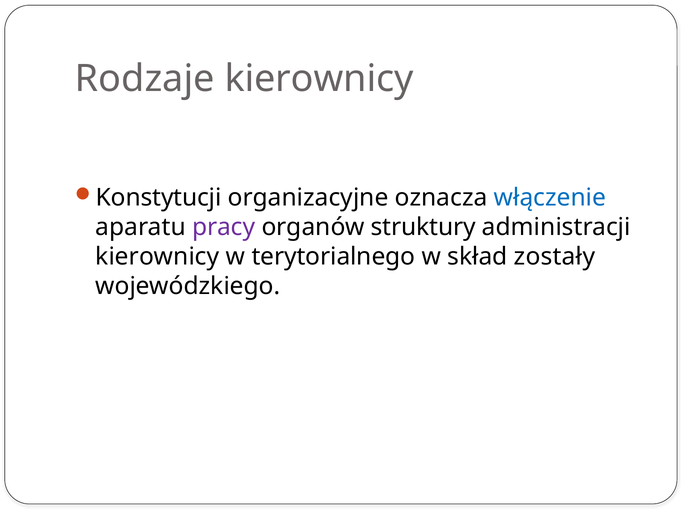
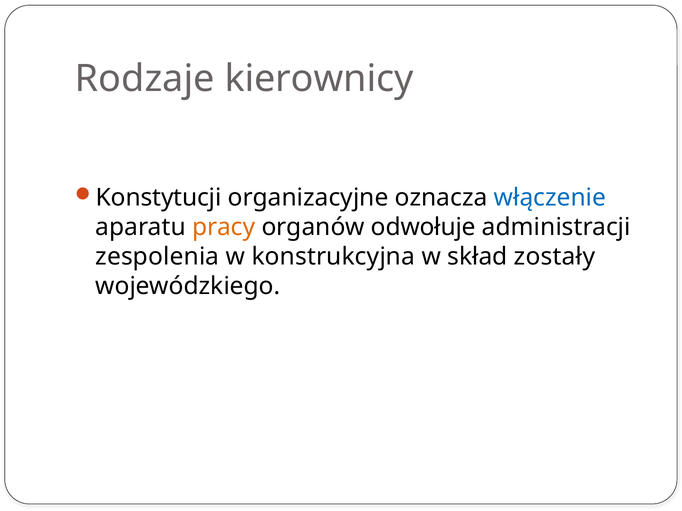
pracy colour: purple -> orange
struktury: struktury -> odwołuje
kierownicy at (157, 257): kierownicy -> zespolenia
terytorialnego: terytorialnego -> konstrukcyjna
